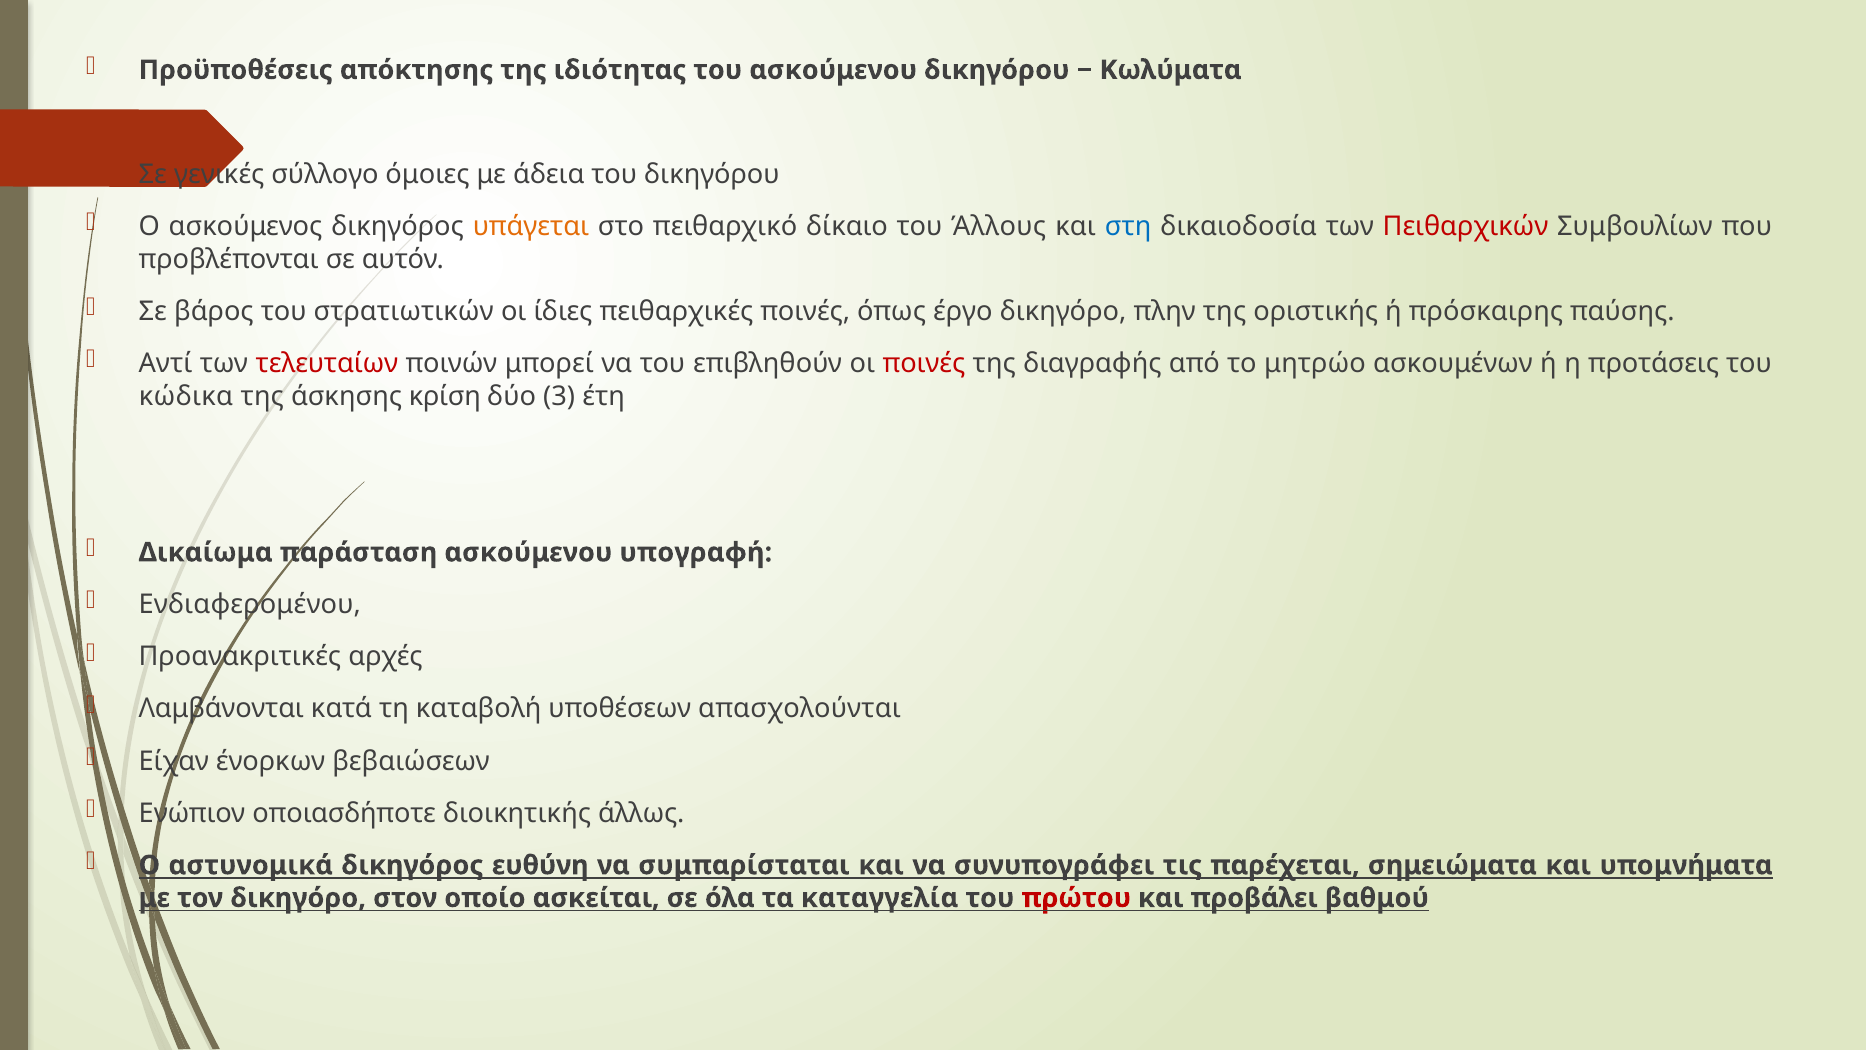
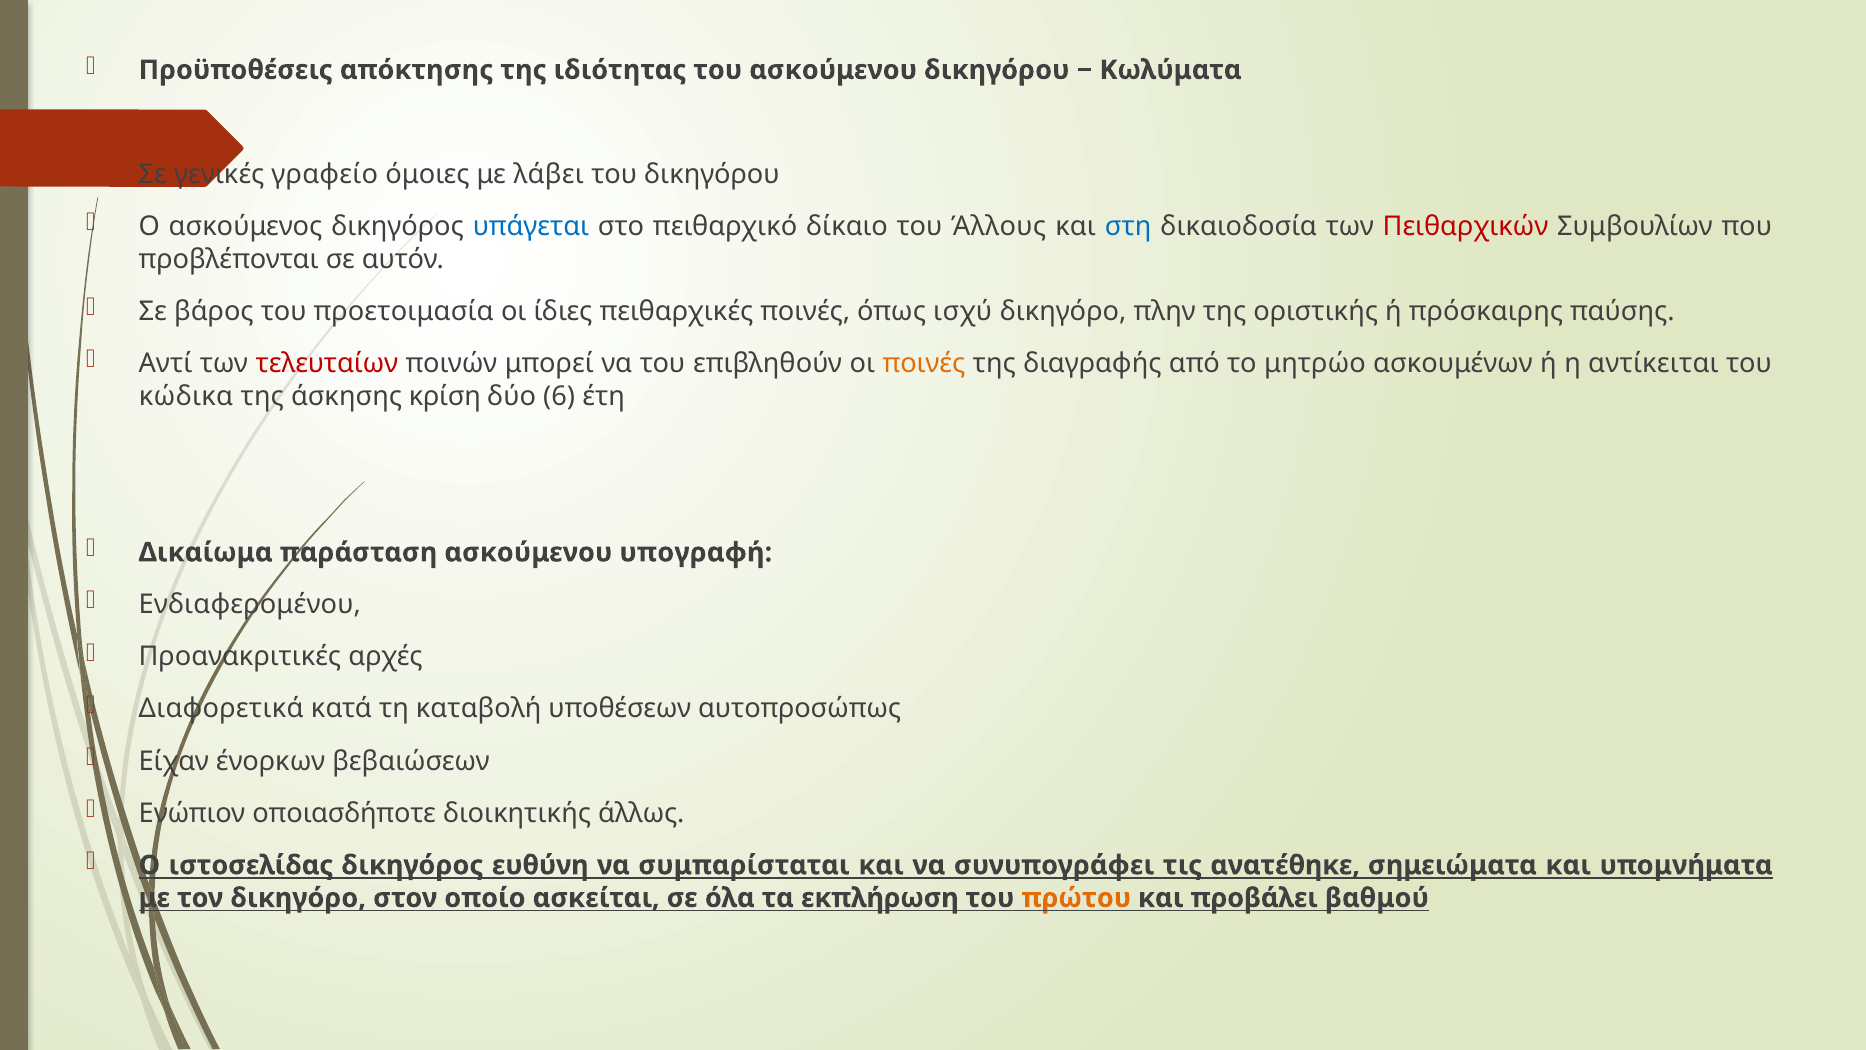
σύλλογο: σύλλογο -> γραφείο
άδεια: άδεια -> λάβει
υπάγεται colour: orange -> blue
στρατιωτικών: στρατιωτικών -> προετοιμασία
έργο: έργο -> ισχύ
ποινές at (924, 363) colour: red -> orange
προτάσεις: προτάσεις -> αντίκειται
3: 3 -> 6
Λαμβάνονται: Λαμβάνονται -> Διαφορετικά
απασχολούνται: απασχολούνται -> αυτοπροσώπως
αστυνομικά: αστυνομικά -> ιστοσελίδας
παρέχεται: παρέχεται -> ανατέθηκε
καταγγελία: καταγγελία -> εκπλήρωση
πρώτου colour: red -> orange
